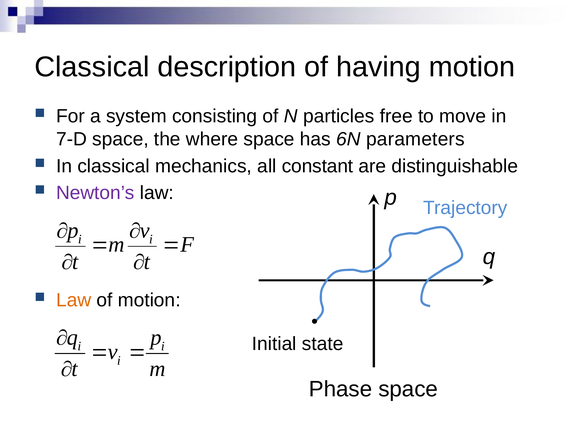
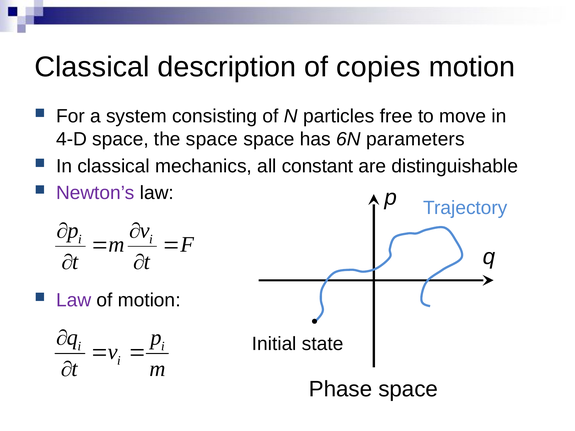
having: having -> copies
7-D: 7-D -> 4-D
the where: where -> space
Law at (74, 300) colour: orange -> purple
